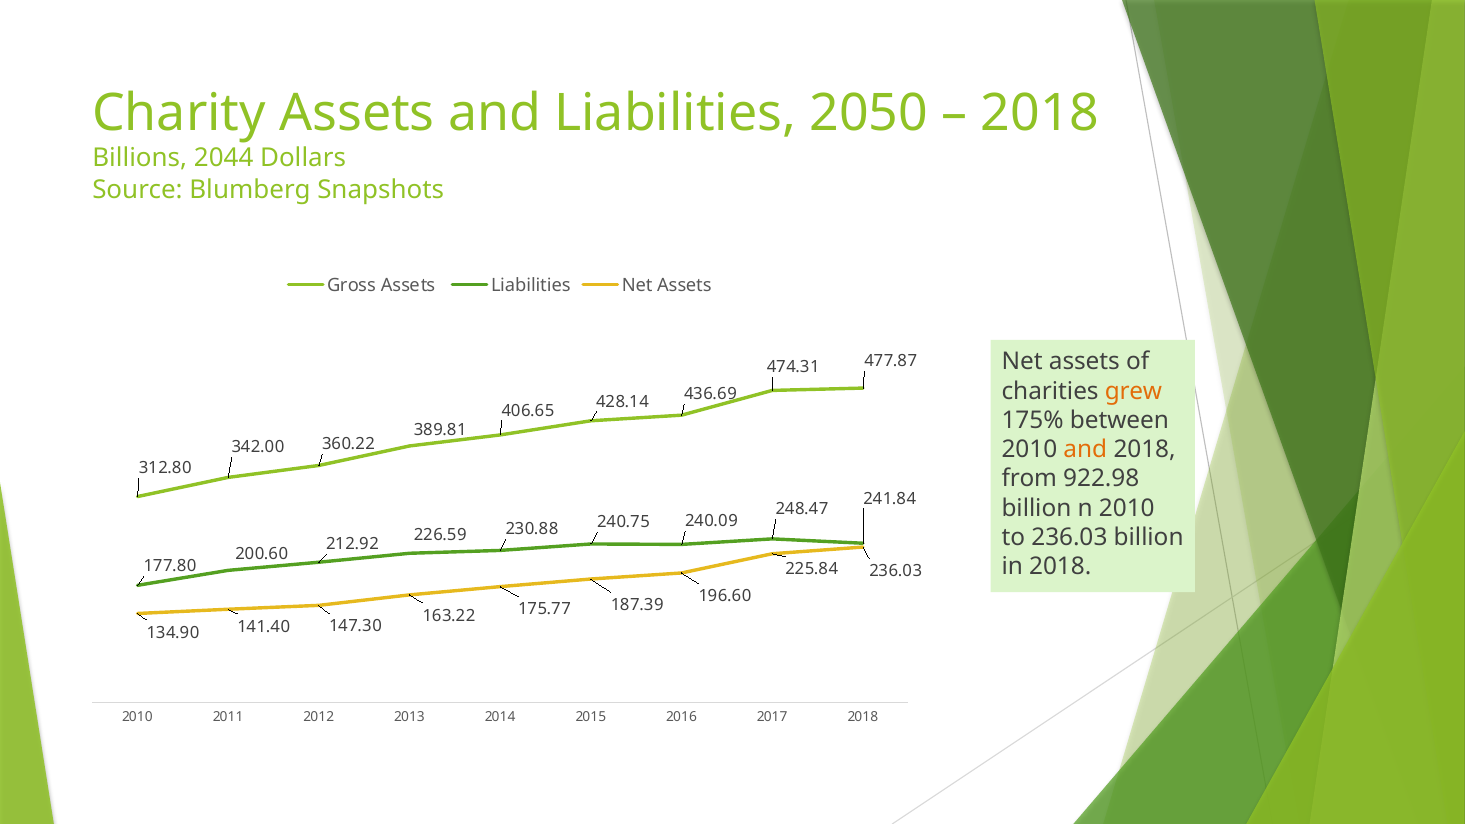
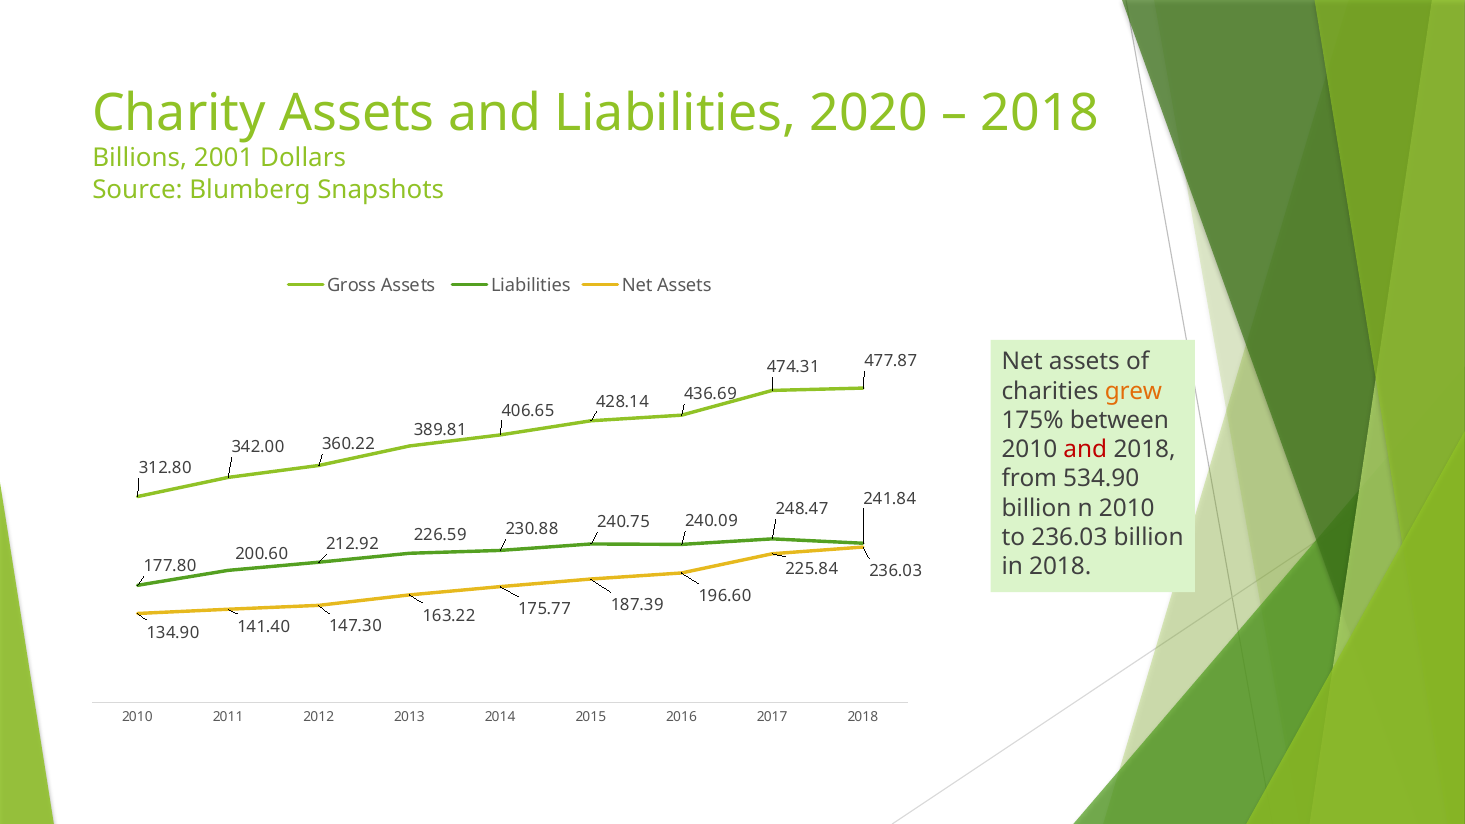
2050: 2050 -> 2020
2044: 2044 -> 2001
and at (1085, 450) colour: orange -> red
922.98: 922.98 -> 534.90
